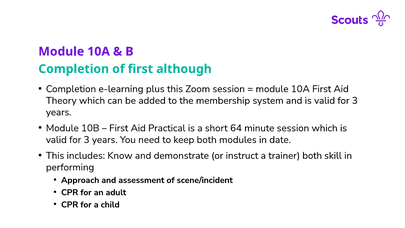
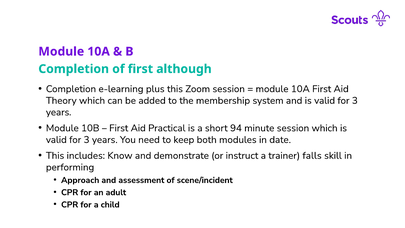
64: 64 -> 94
trainer both: both -> falls
